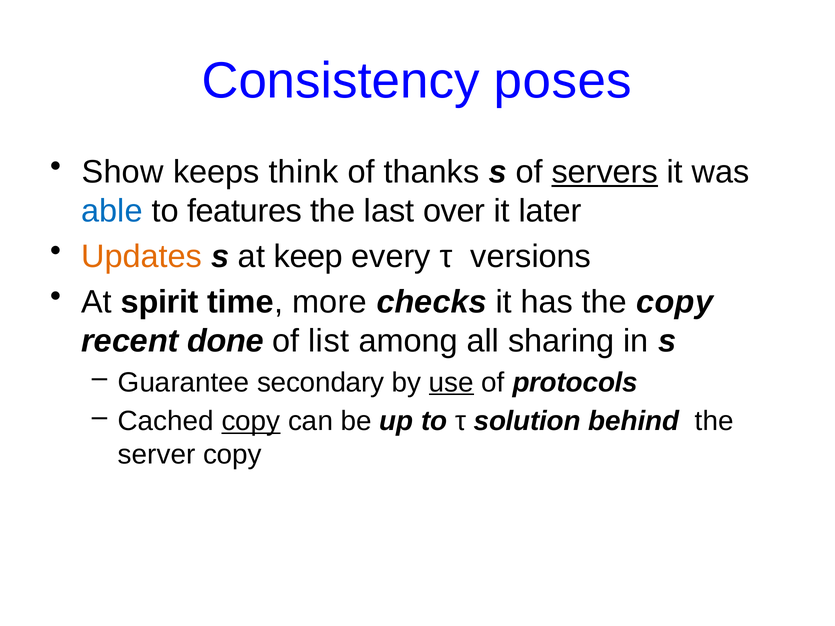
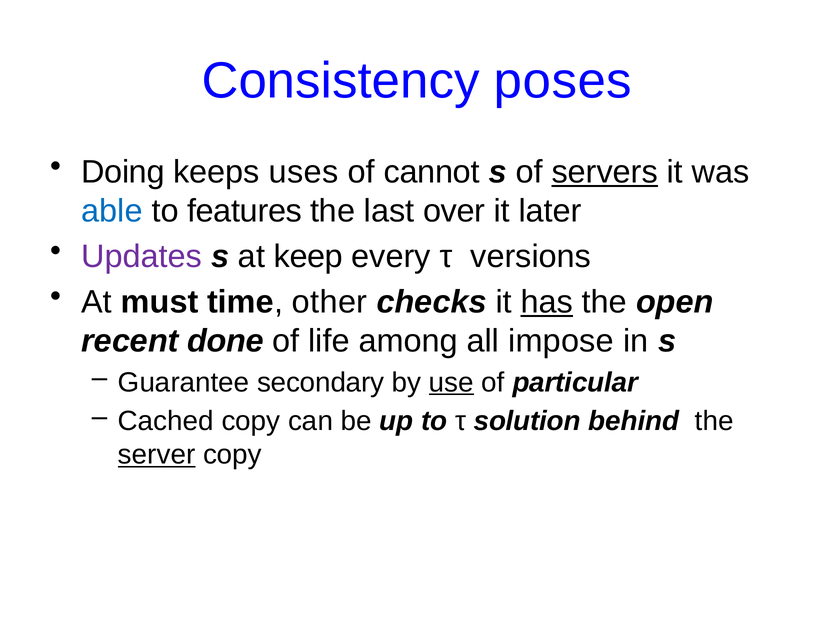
Show: Show -> Doing
think: think -> uses
thanks: thanks -> cannot
Updates colour: orange -> purple
spirit: spirit -> must
more: more -> other
has underline: none -> present
the copy: copy -> open
list: list -> life
sharing: sharing -> impose
protocols: protocols -> particular
copy at (251, 421) underline: present -> none
server underline: none -> present
